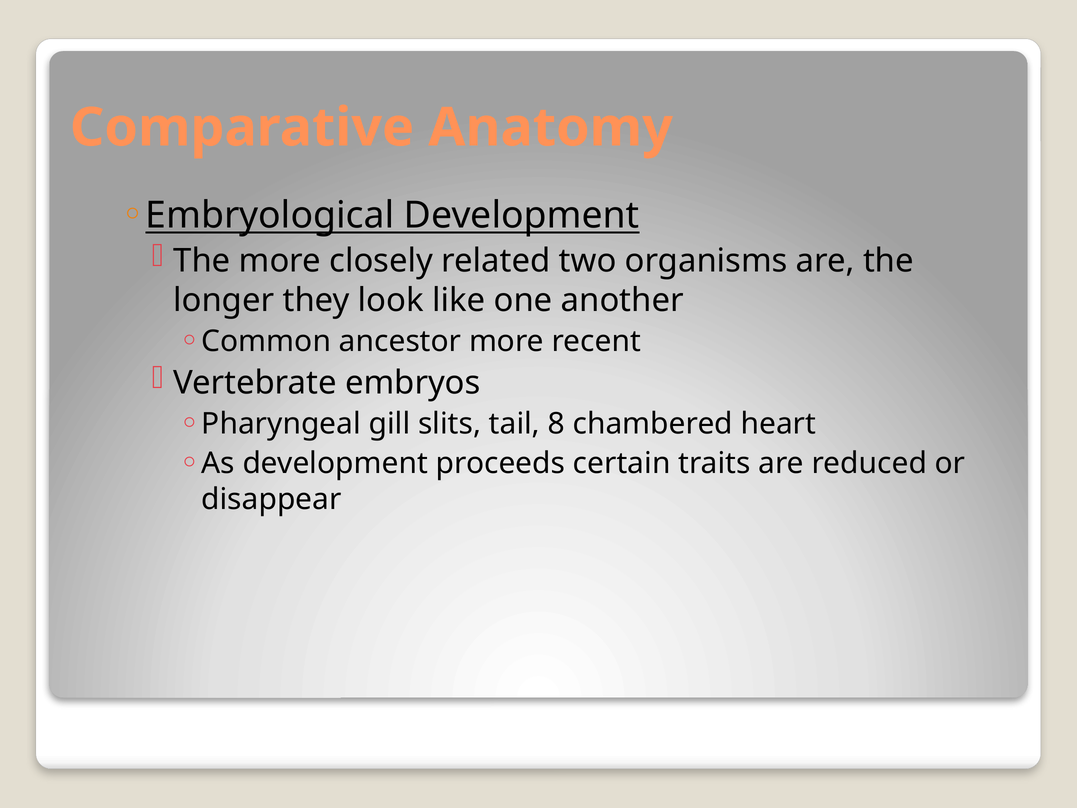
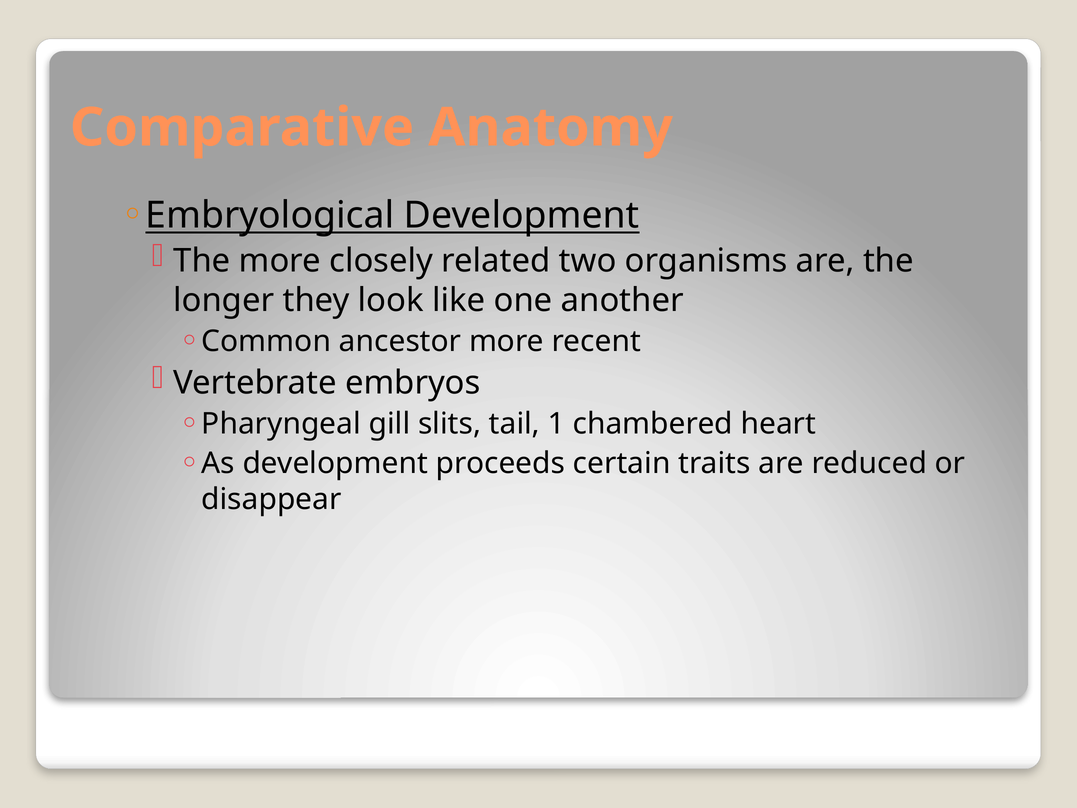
8: 8 -> 1
